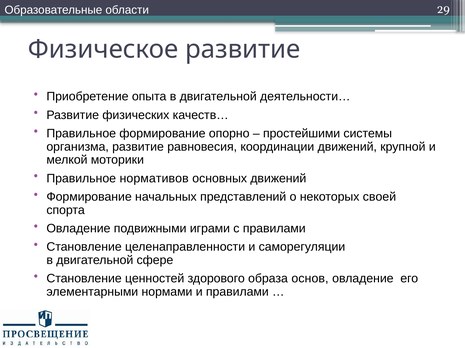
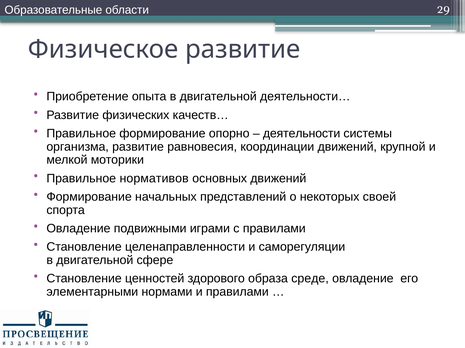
простейшими: простейшими -> деятельности
основ: основ -> среде
